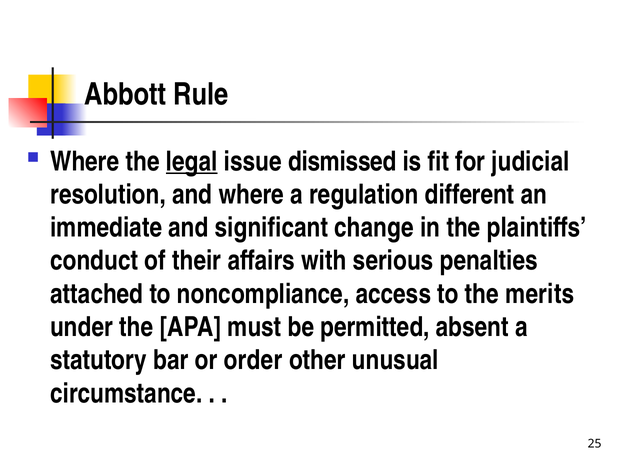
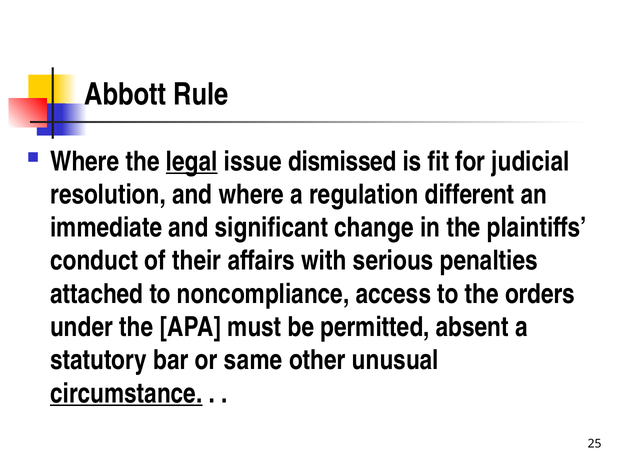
merits: merits -> orders
order: order -> same
circumstance underline: none -> present
